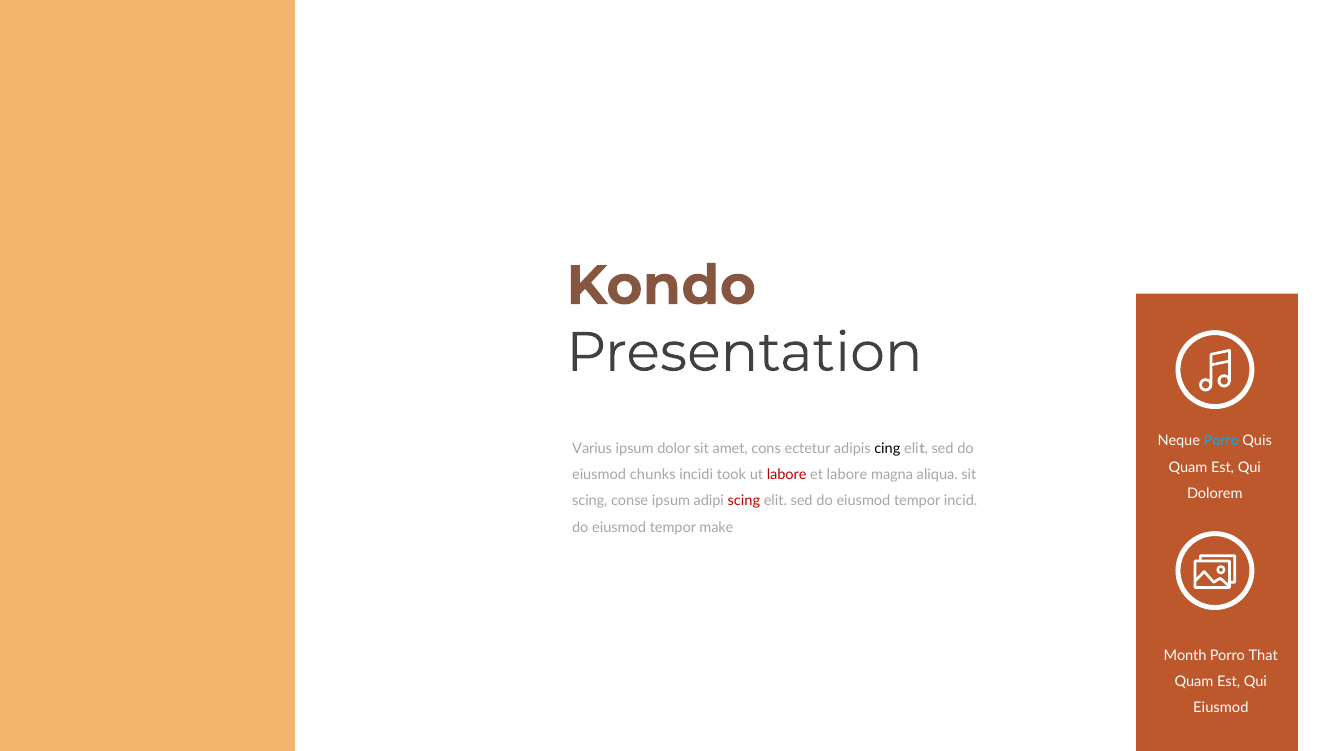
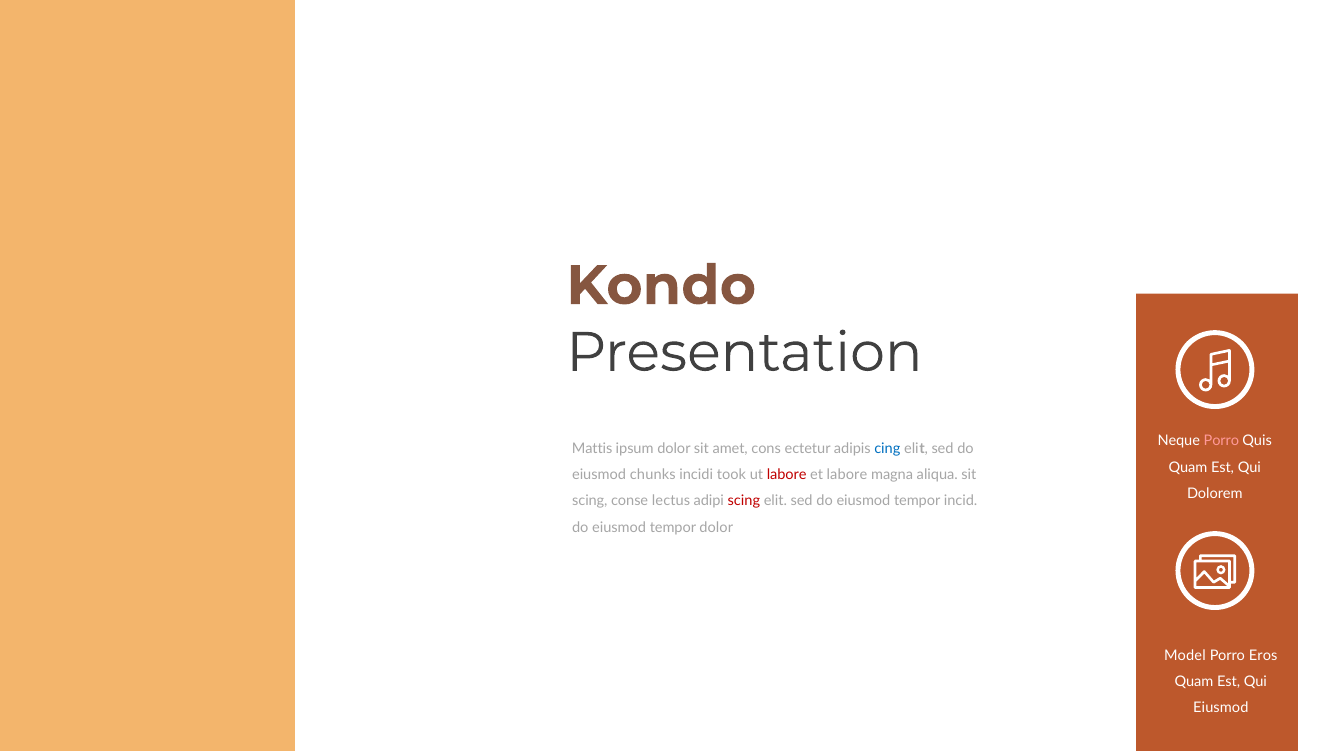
Porro at (1221, 441) colour: light blue -> pink
Varius: Varius -> Mattis
cing colour: black -> blue
conse ipsum: ipsum -> lectus
tempor make: make -> dolor
Month: Month -> Model
That: That -> Eros
